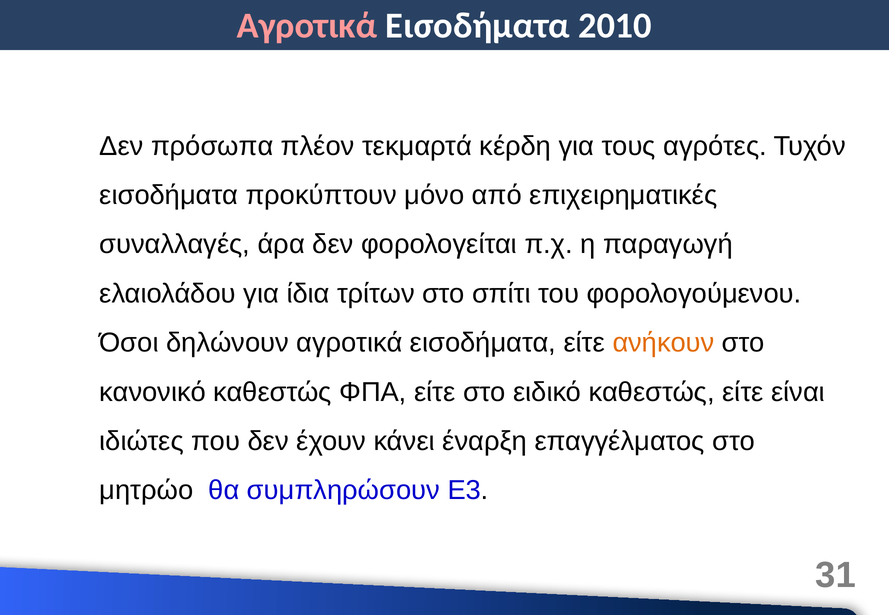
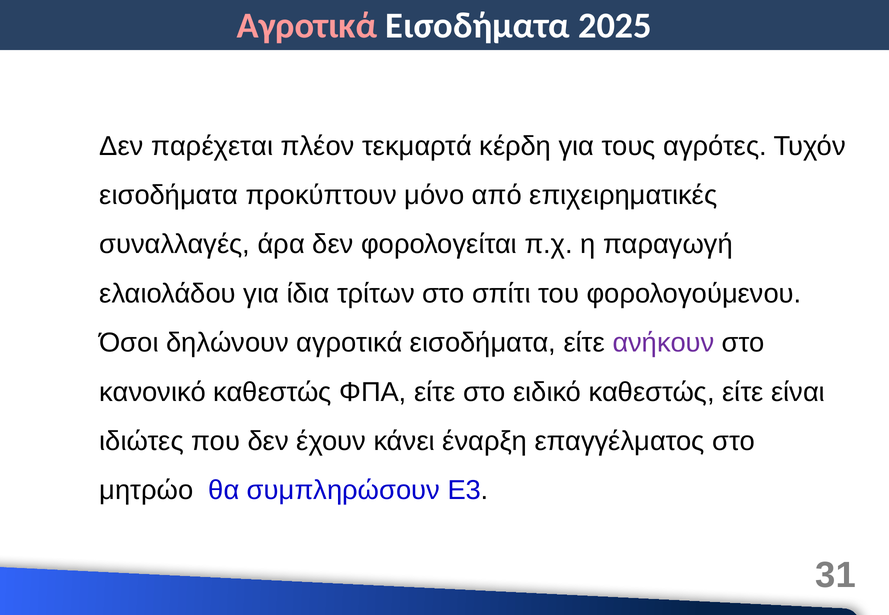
2010: 2010 -> 2025
πρόσωπα: πρόσωπα -> παρέχεται
ανήκουν colour: orange -> purple
